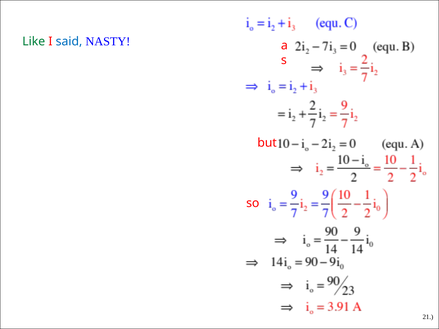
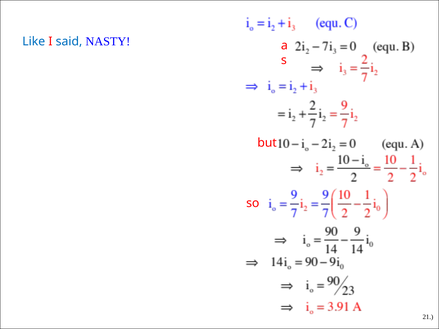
Like colour: green -> blue
